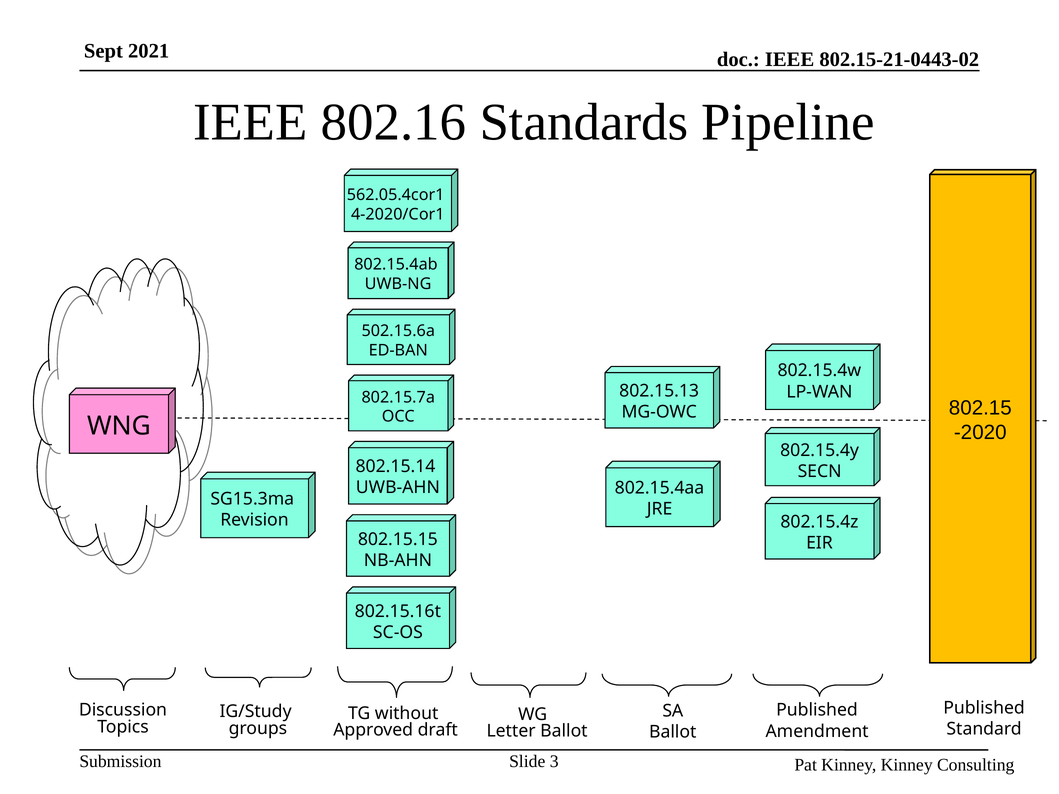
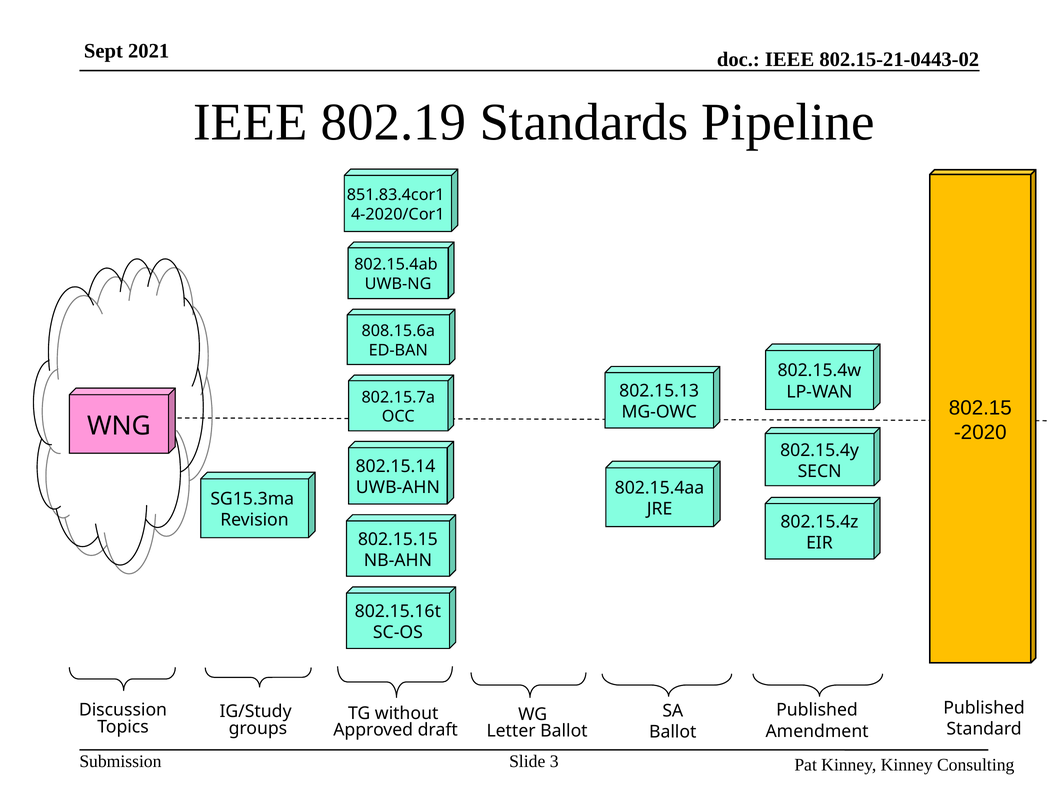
802.16: 802.16 -> 802.19
562.05.4cor1: 562.05.4cor1 -> 851.83.4cor1
502.15.6a: 502.15.6a -> 808.15.6a
